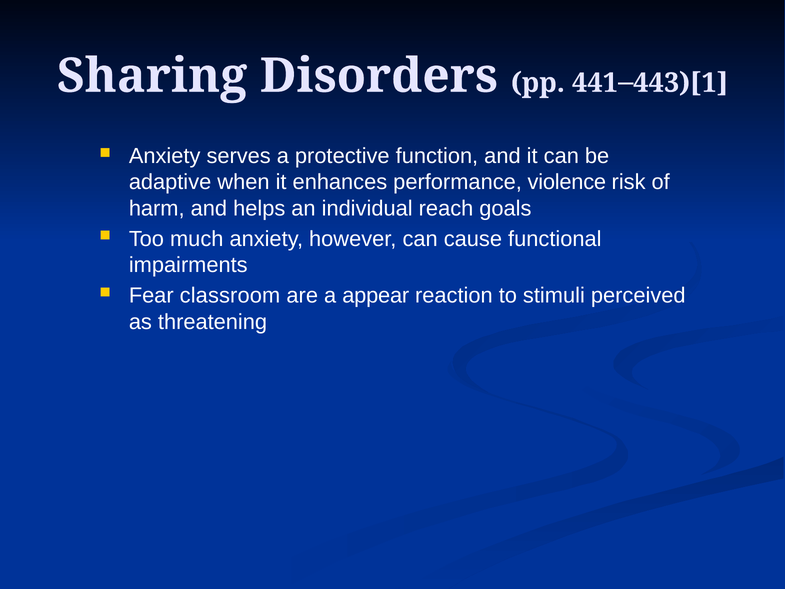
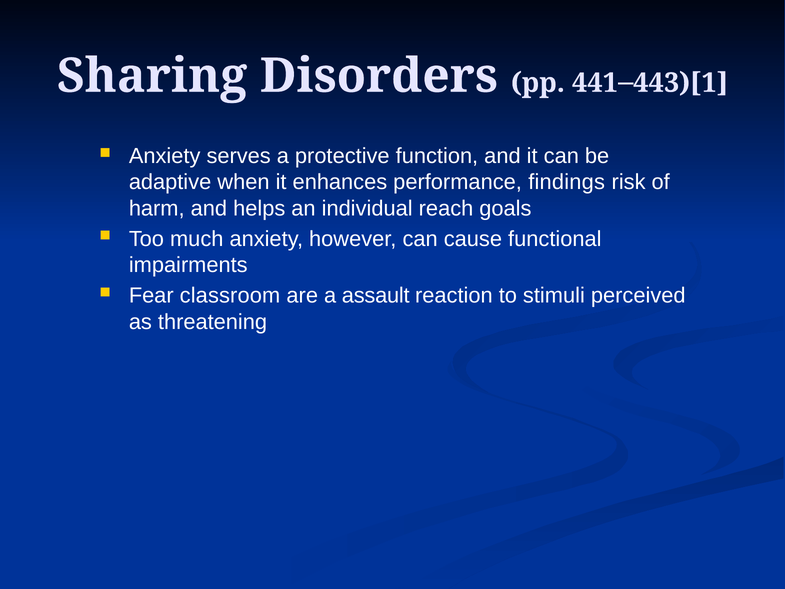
violence: violence -> findings
appear: appear -> assault
